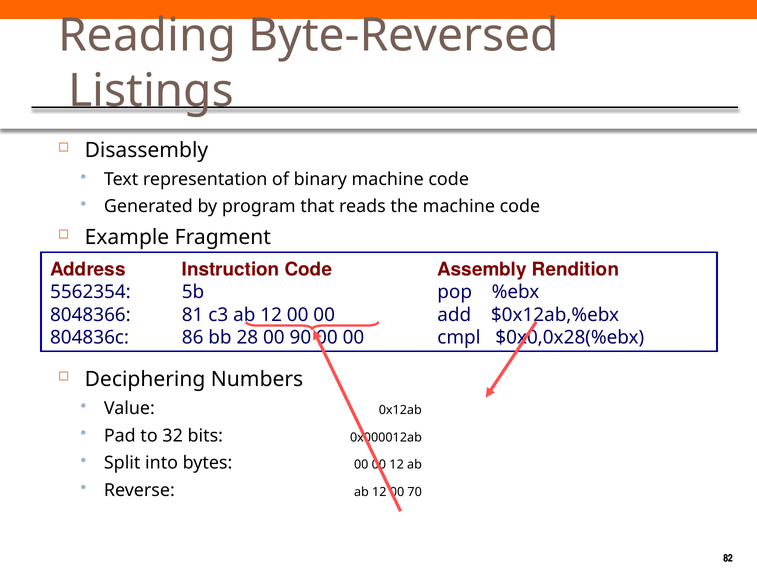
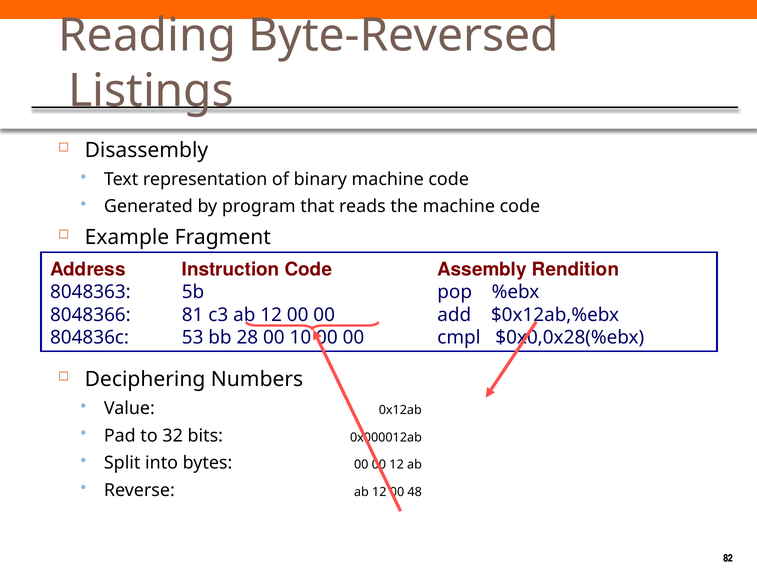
5562354: 5562354 -> 8048363
86: 86 -> 53
90: 90 -> 10
70: 70 -> 48
